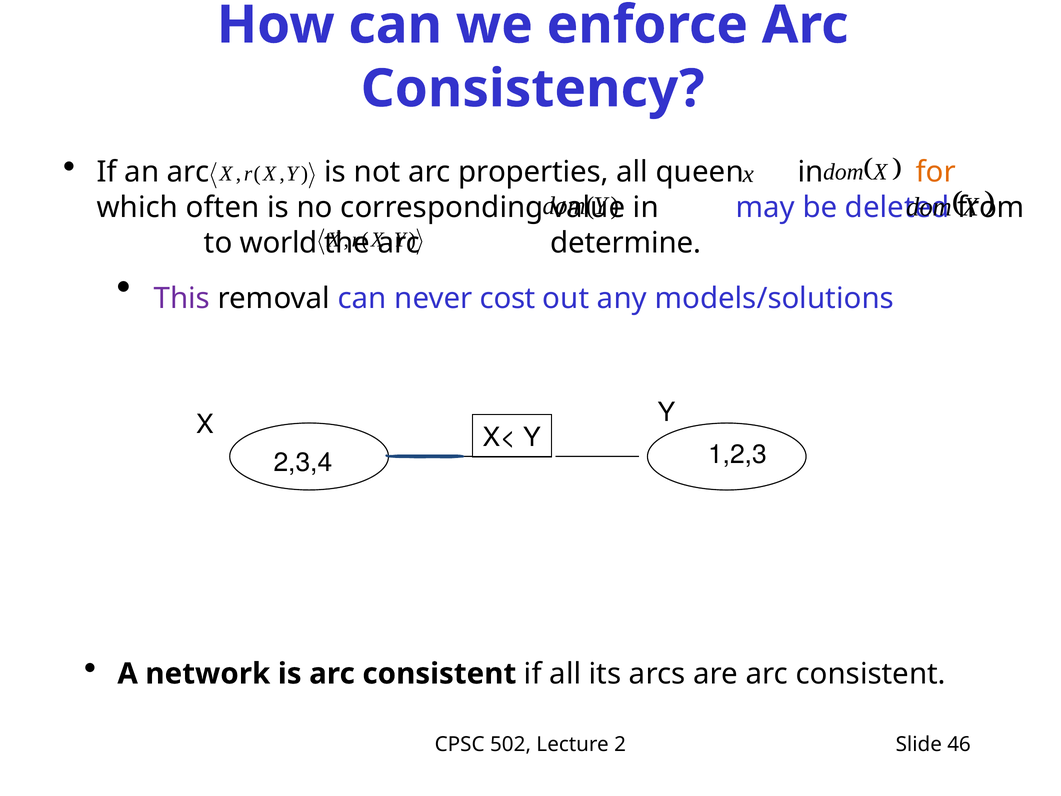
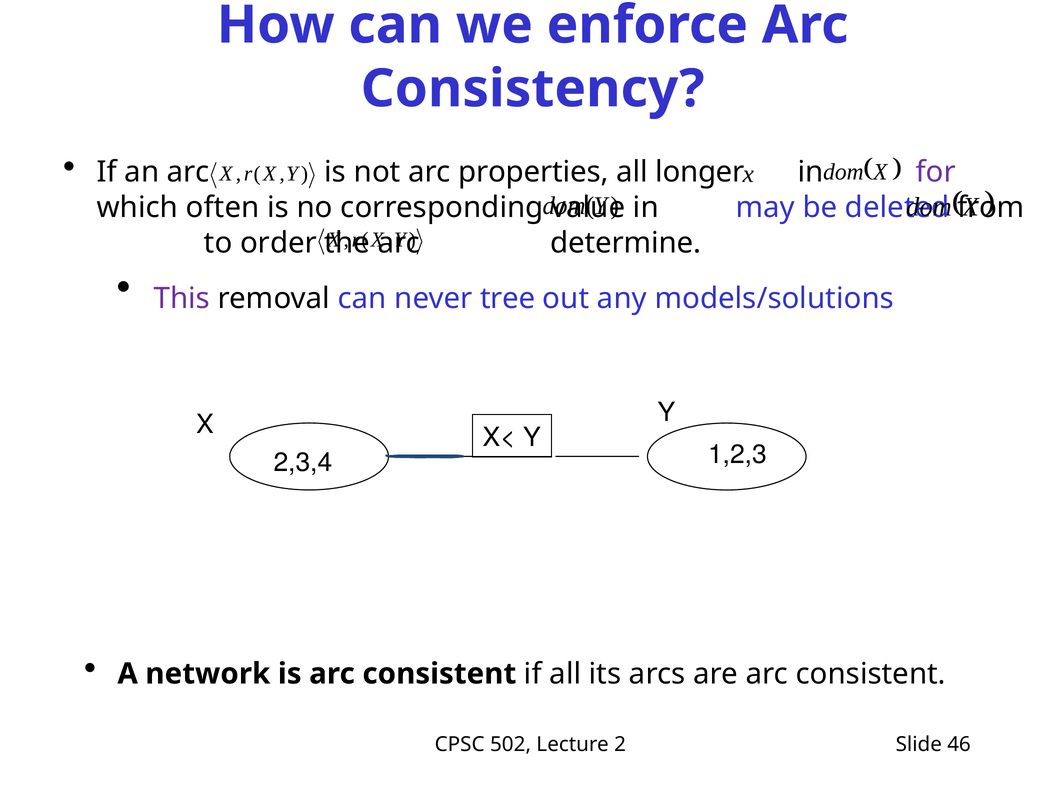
queen: queen -> longer
for colour: orange -> purple
world: world -> order
cost: cost -> tree
